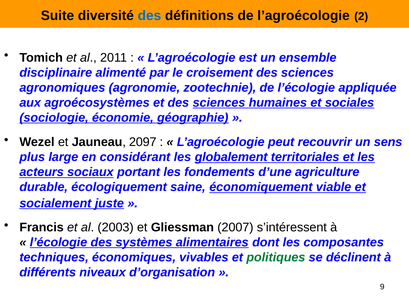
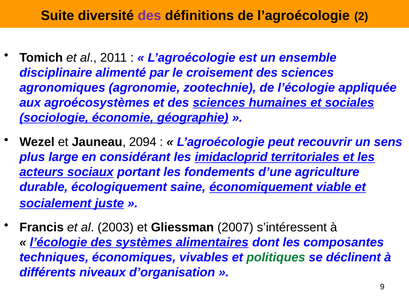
des at (149, 16) colour: blue -> purple
2097: 2097 -> 2094
globalement: globalement -> imidacloprid
